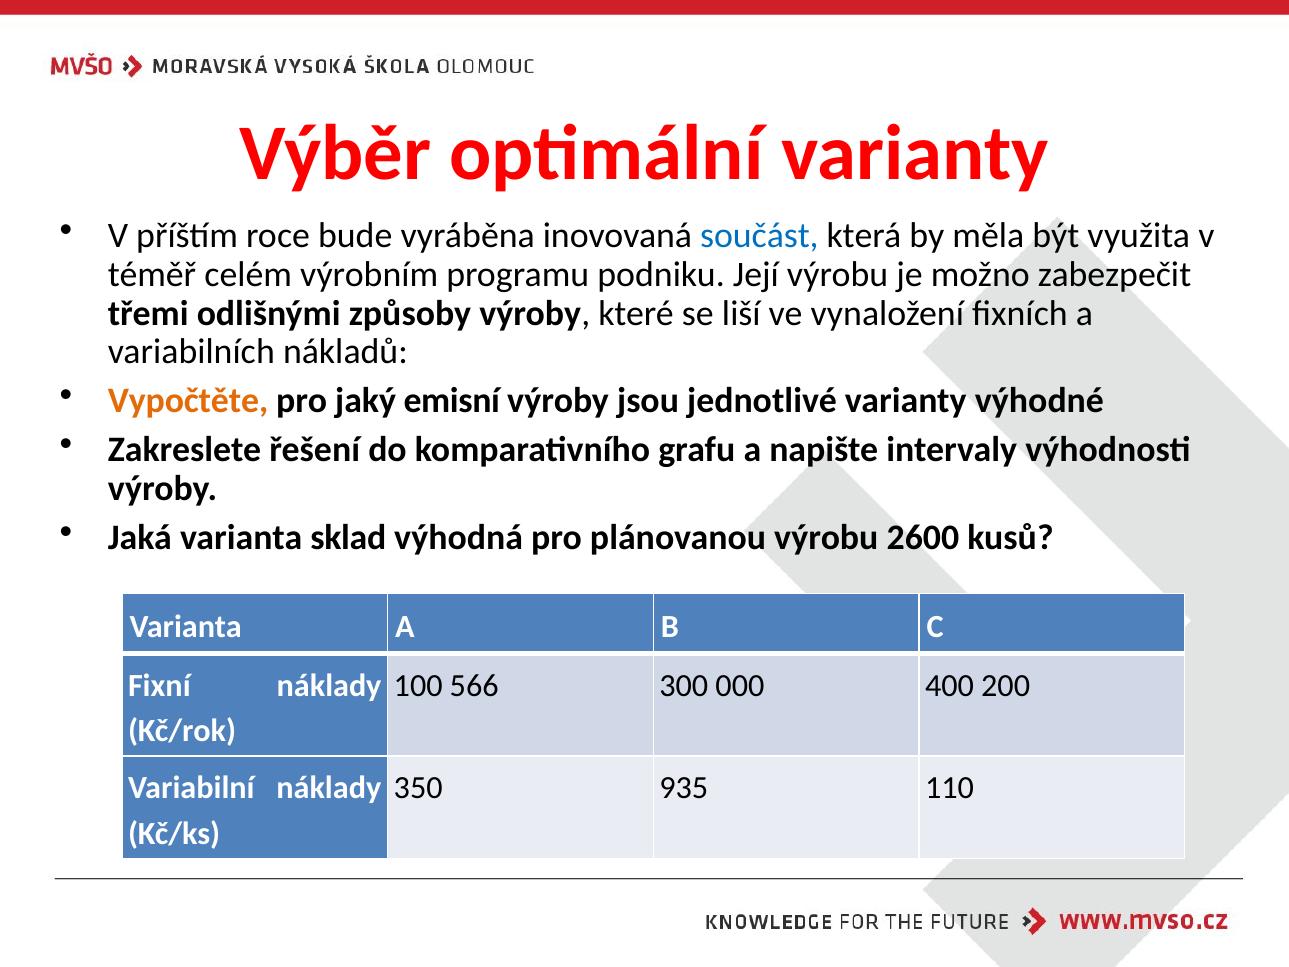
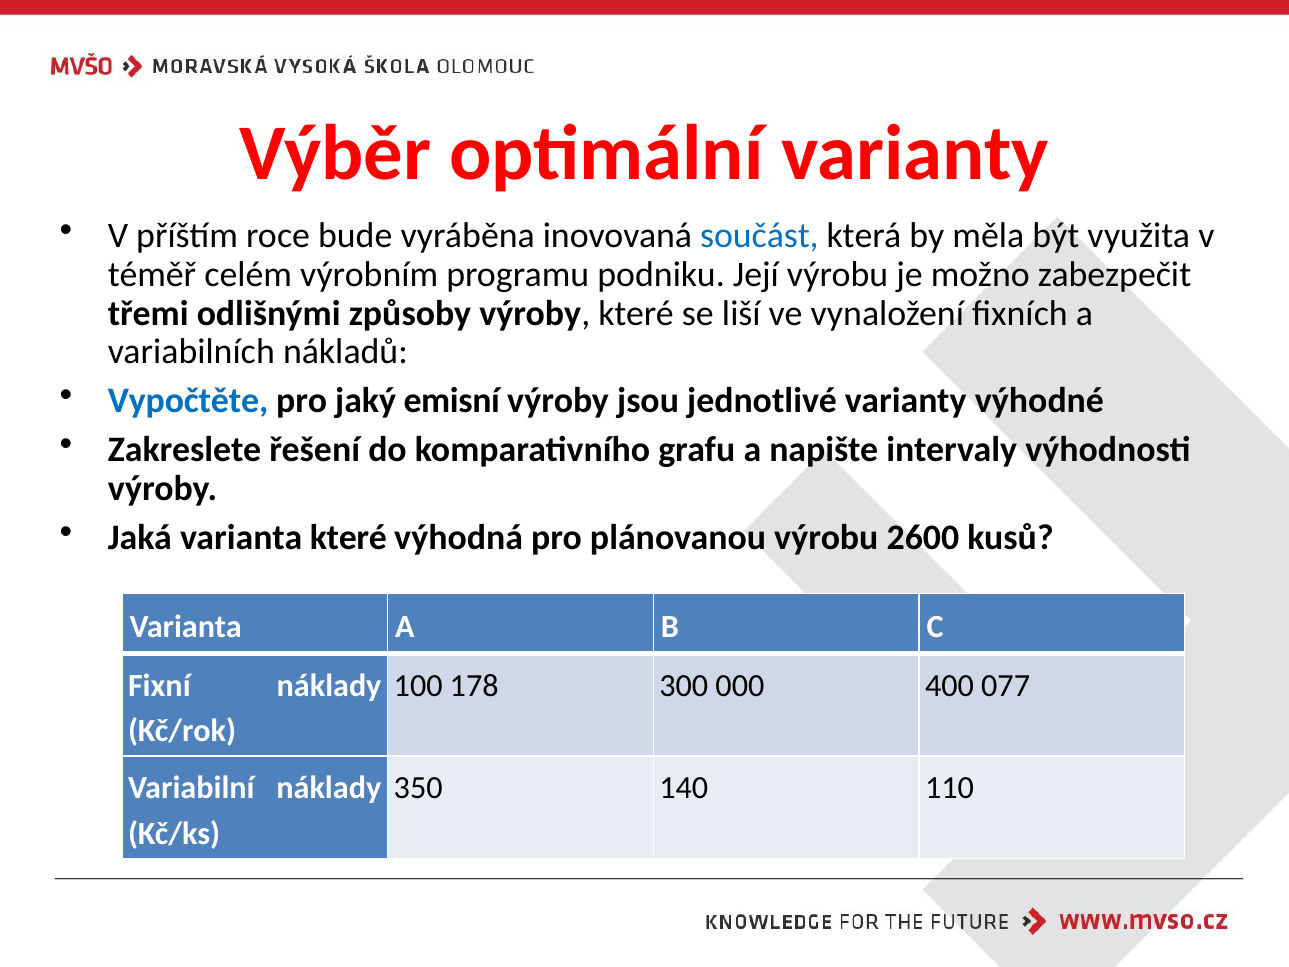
Vypočtěte colour: orange -> blue
varianta sklad: sklad -> které
566: 566 -> 178
200: 200 -> 077
935: 935 -> 140
